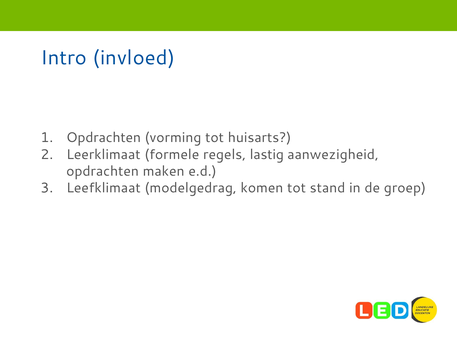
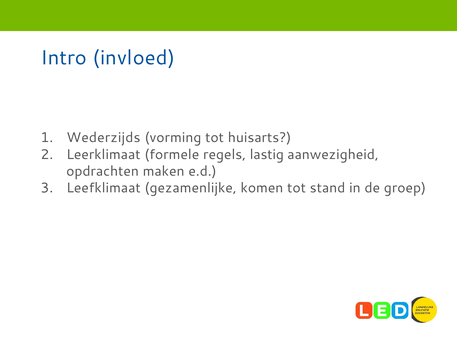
Opdrachten at (104, 138): Opdrachten -> Wederzijds
modelgedrag: modelgedrag -> gezamenlijke
